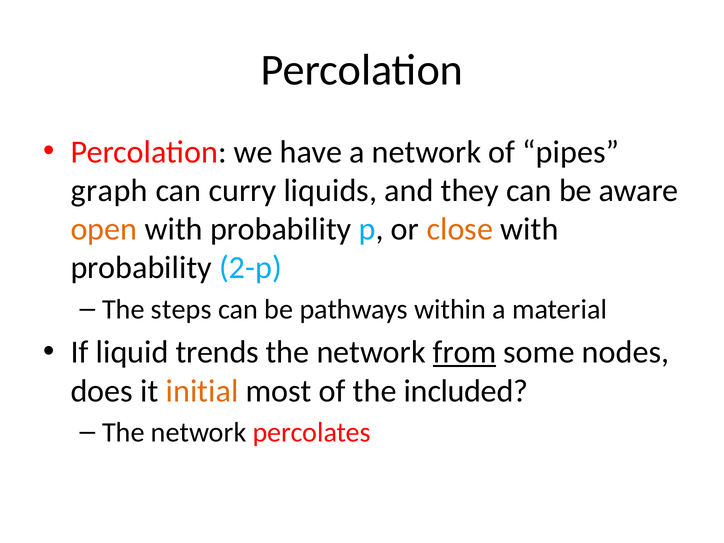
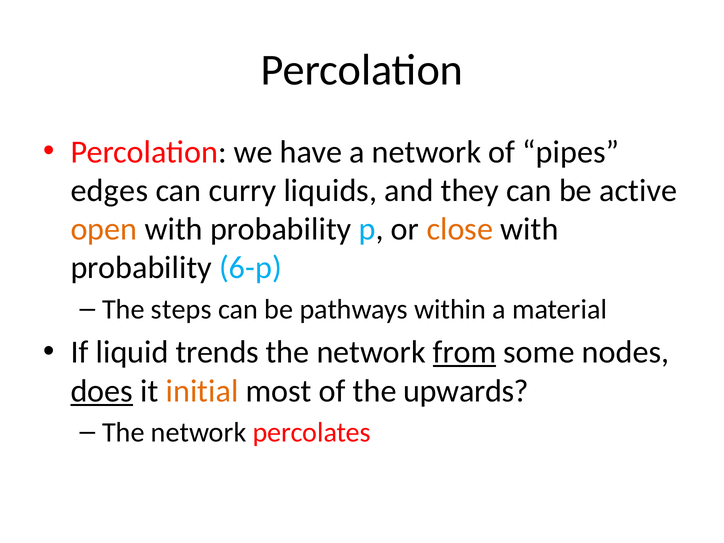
graph: graph -> edges
aware: aware -> active
2-p: 2-p -> 6-p
does underline: none -> present
included: included -> upwards
